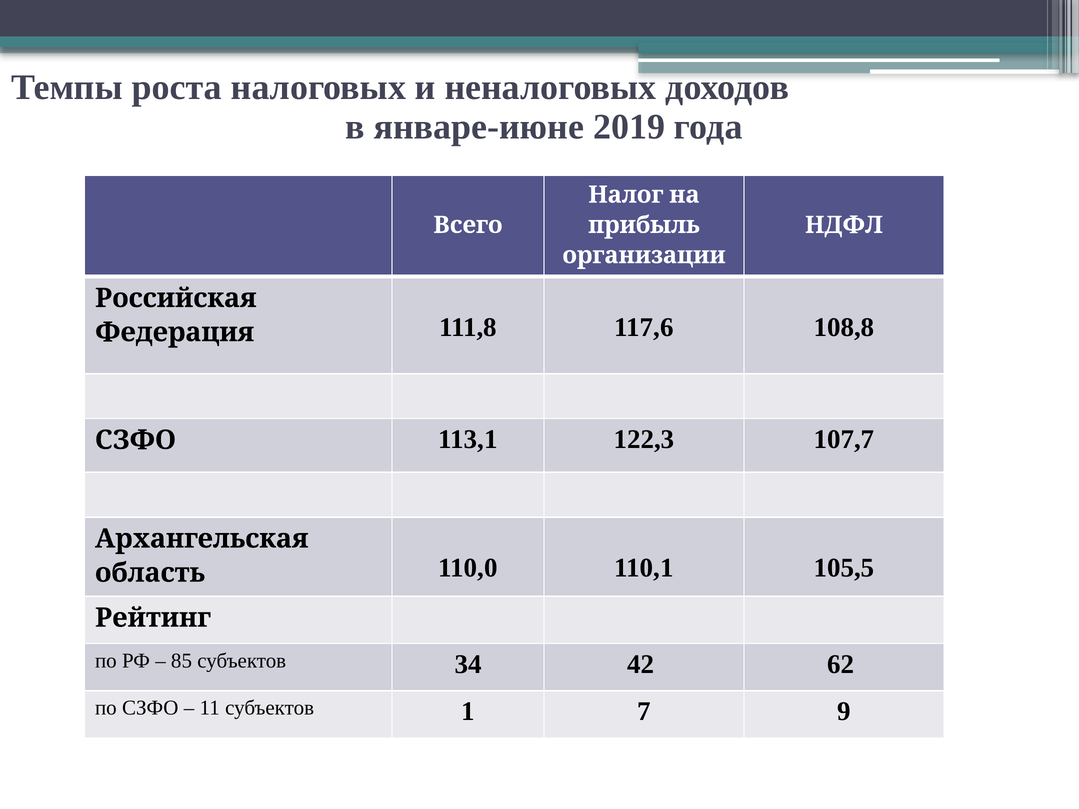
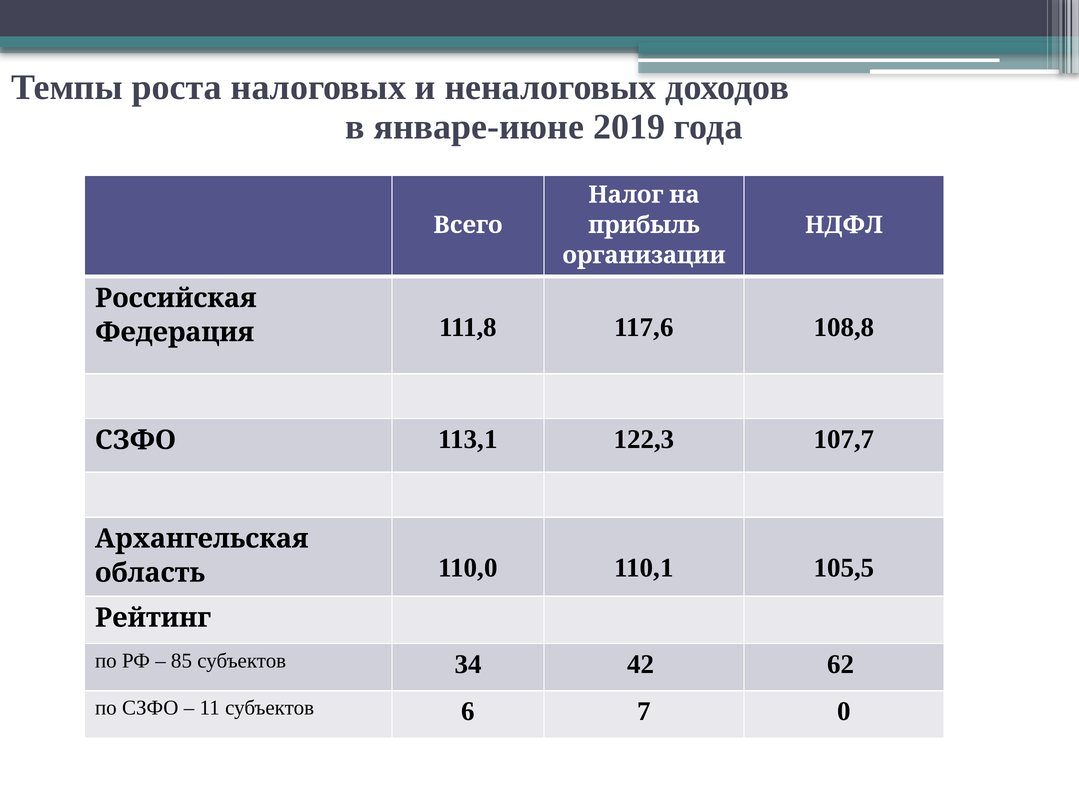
1: 1 -> 6
9: 9 -> 0
